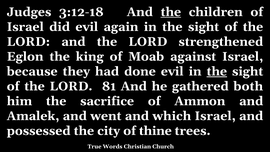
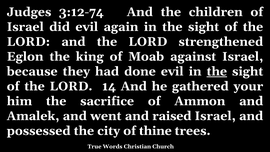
3:12-18: 3:12-18 -> 3:12-74
the at (171, 12) underline: present -> none
81: 81 -> 14
both: both -> your
which: which -> raised
